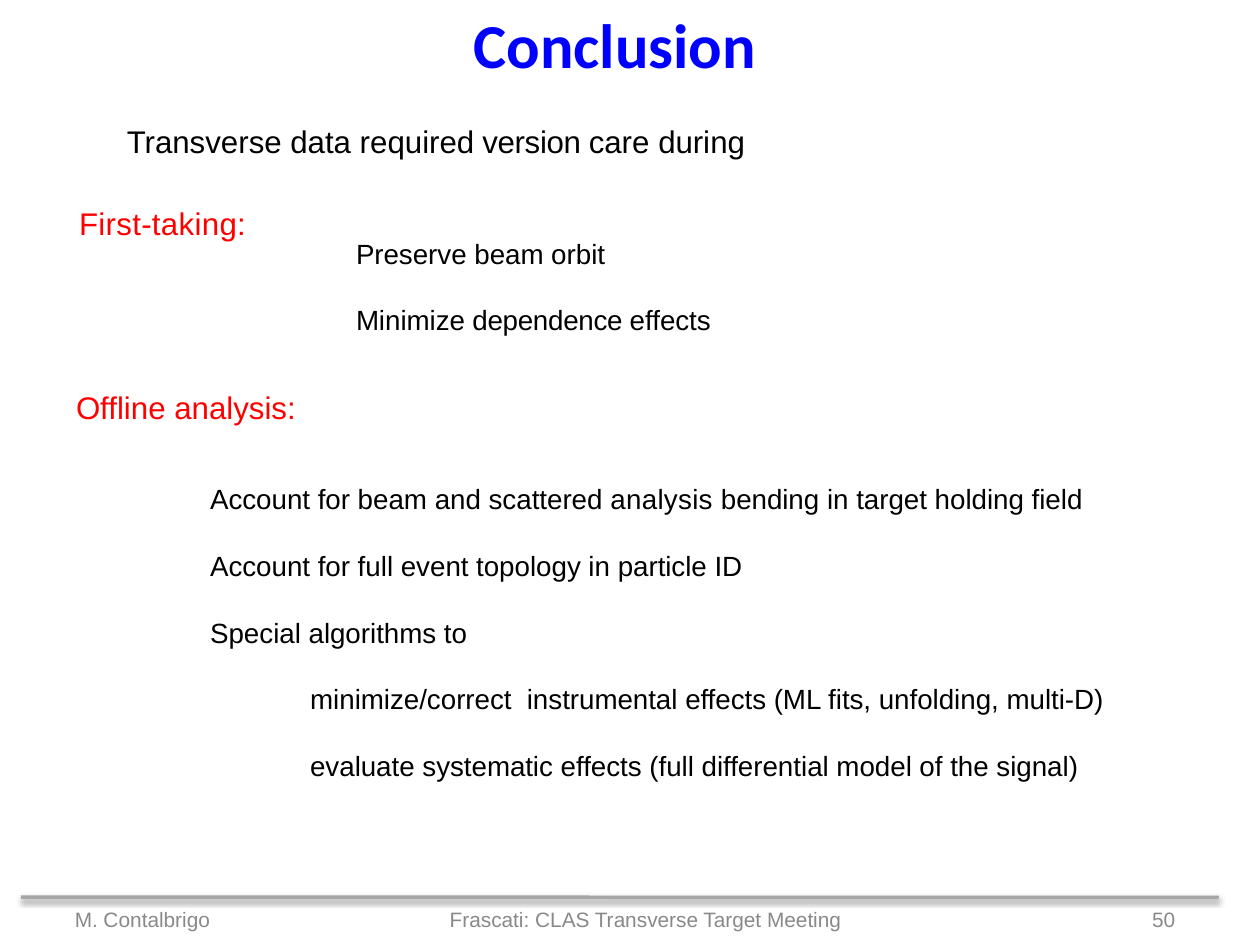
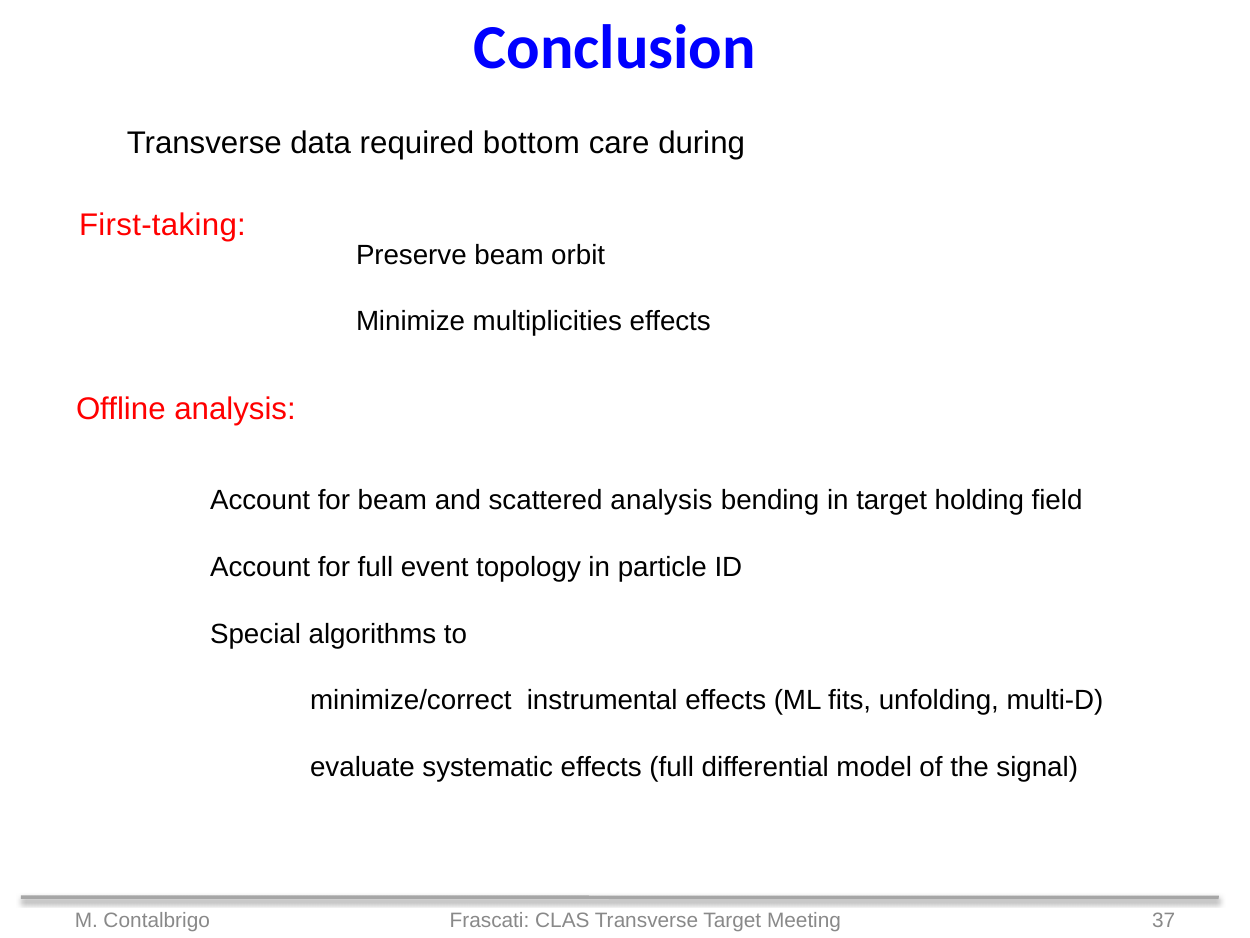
version: version -> bottom
dependence: dependence -> multiplicities
50: 50 -> 37
